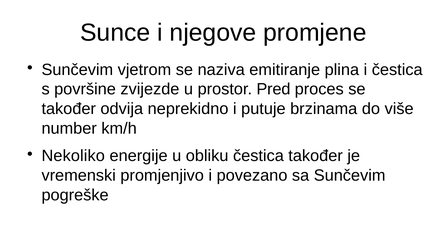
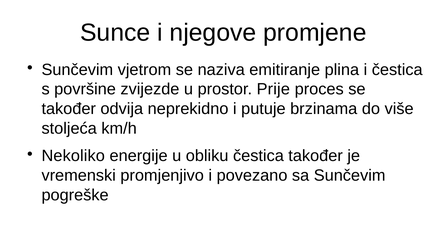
Pred: Pred -> Prije
number: number -> stoljeća
